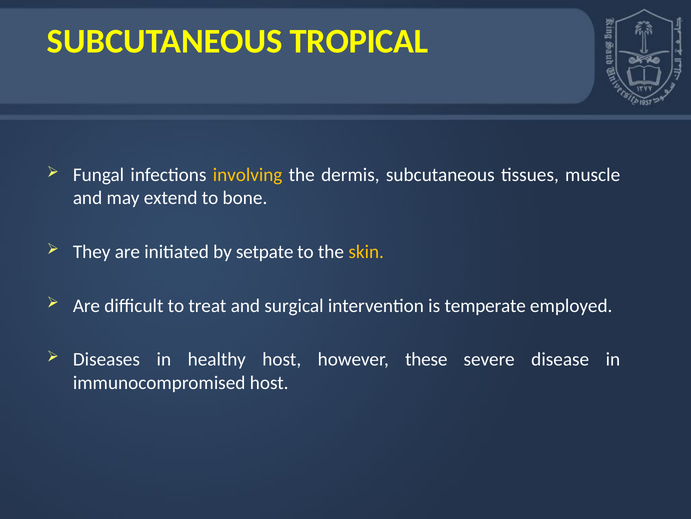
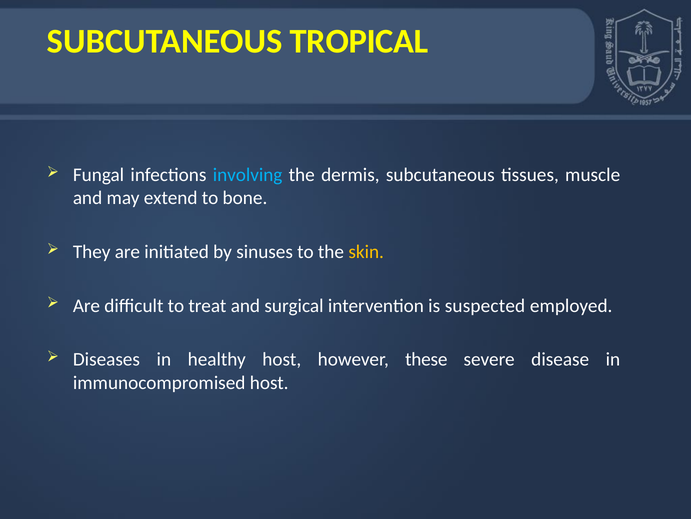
involving colour: yellow -> light blue
setpate: setpate -> sinuses
temperate: temperate -> suspected
